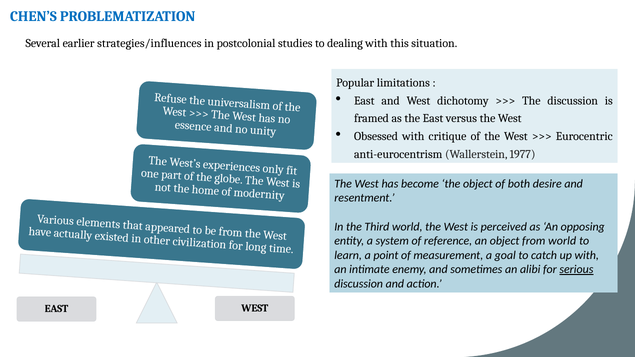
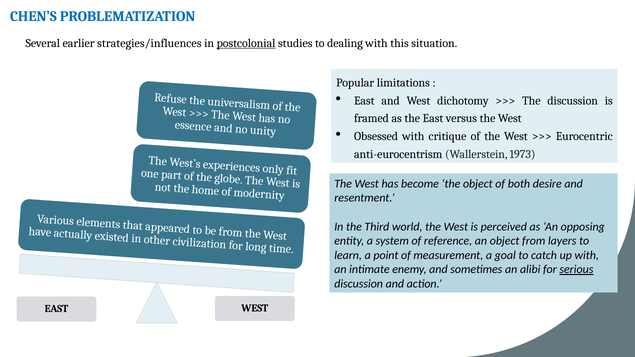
postcolonial underline: none -> present
1977: 1977 -> 1973
from world: world -> layers
